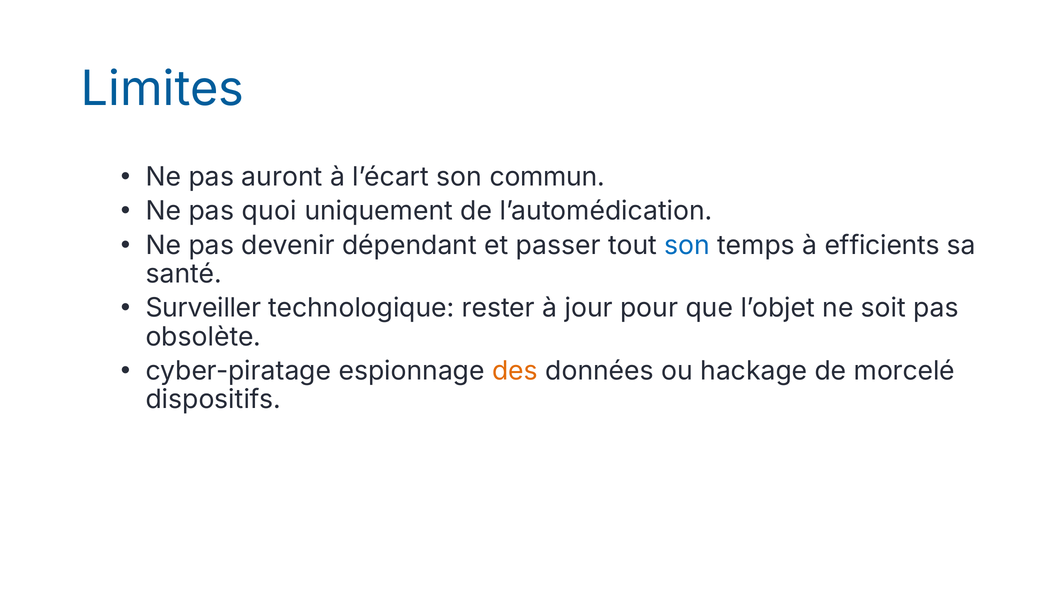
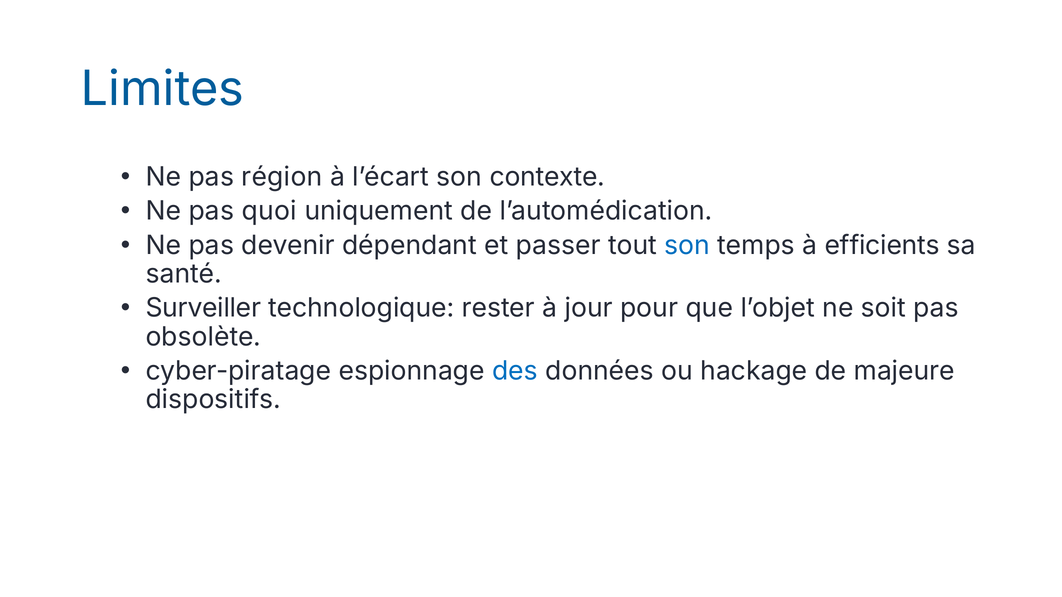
auront: auront -> région
commun: commun -> contexte
des colour: orange -> blue
morcelé: morcelé -> majeure
